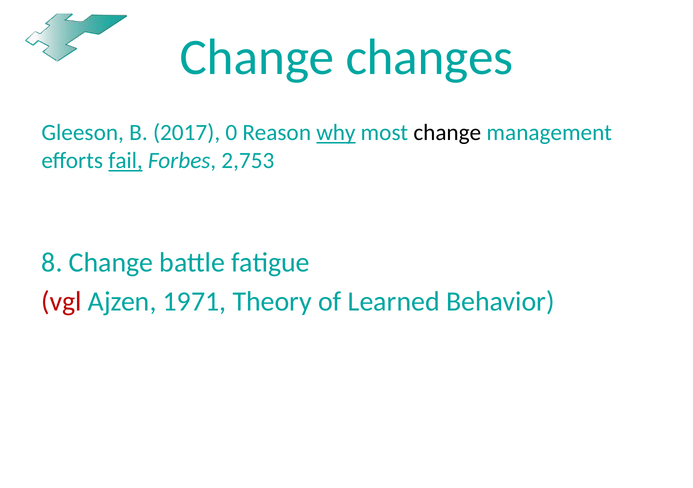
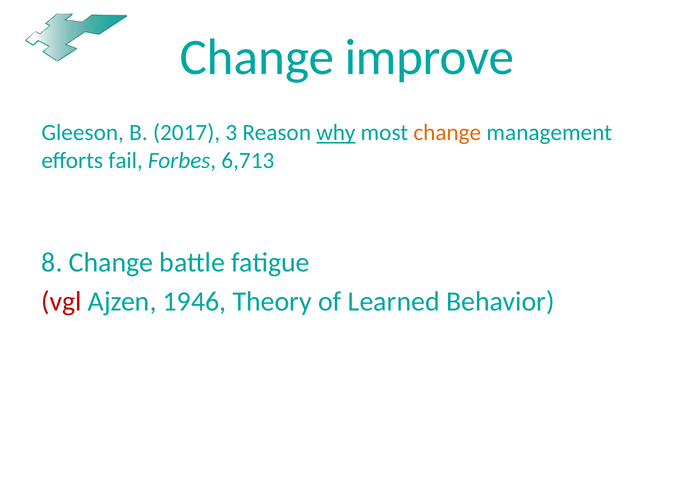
changes: changes -> improve
0: 0 -> 3
change at (447, 133) colour: black -> orange
fail underline: present -> none
2,753: 2,753 -> 6,713
1971: 1971 -> 1946
